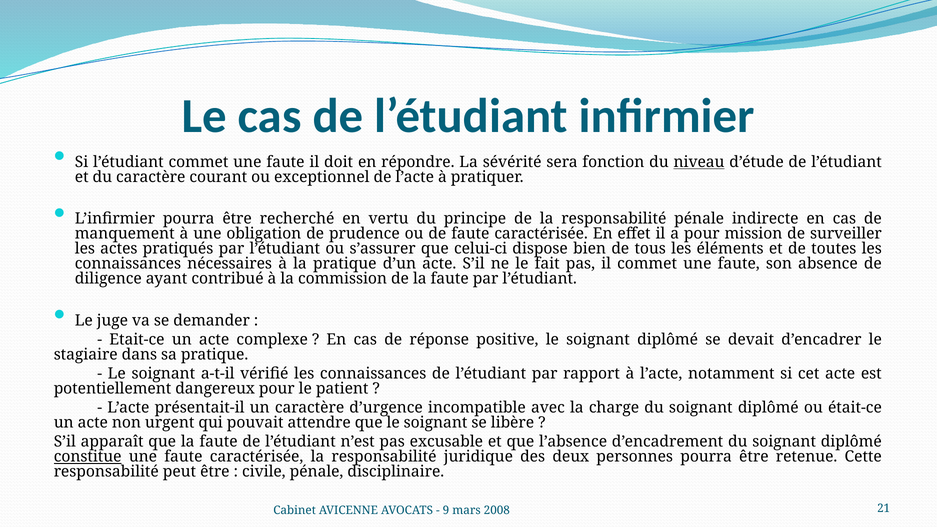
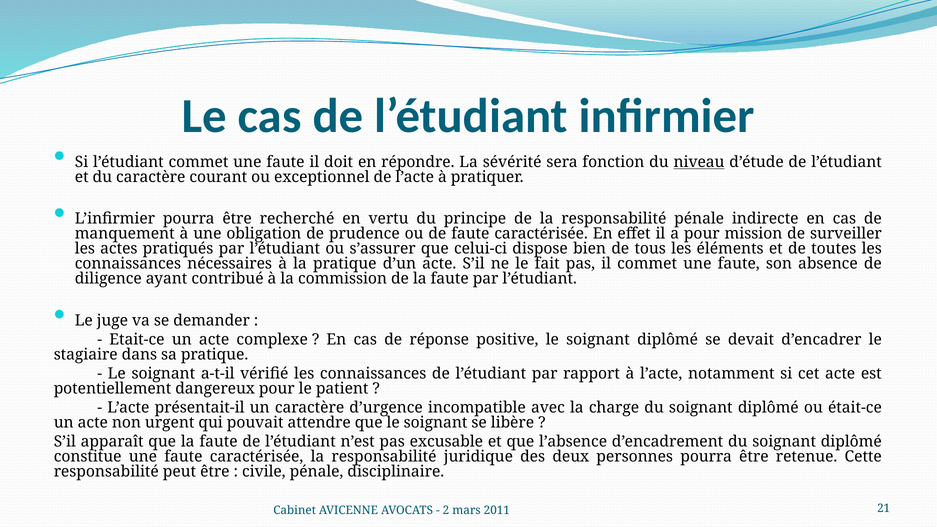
constitue underline: present -> none
9: 9 -> 2
2008: 2008 -> 2011
